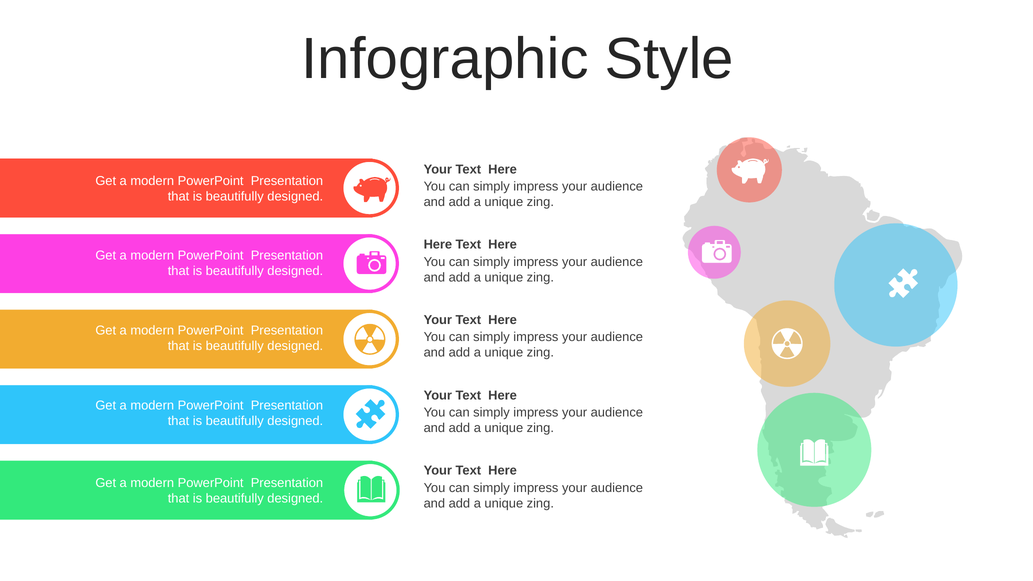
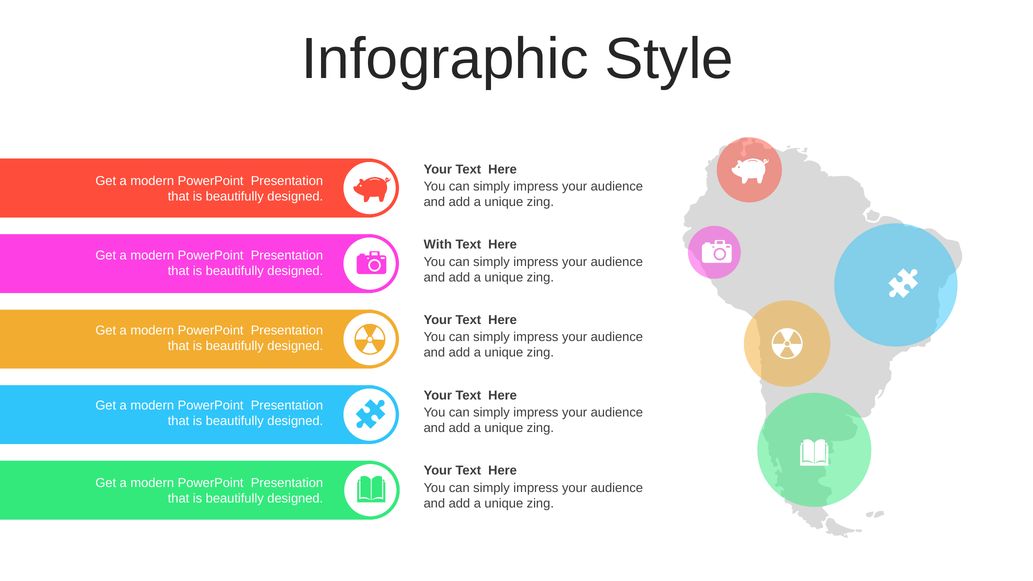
Here at (438, 245): Here -> With
